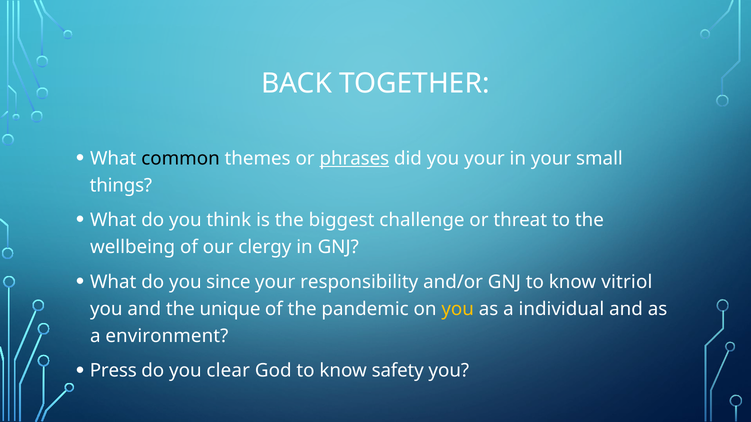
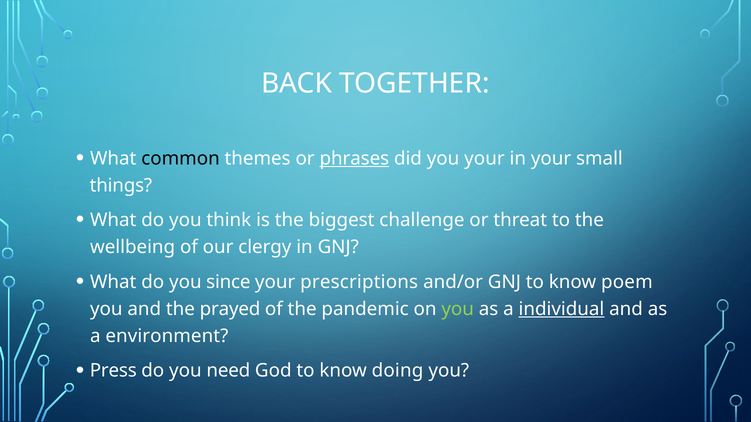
responsibility: responsibility -> prescriptions
vitriol: vitriol -> poem
unique: unique -> prayed
you at (458, 309) colour: yellow -> light green
individual underline: none -> present
clear: clear -> need
safety: safety -> doing
